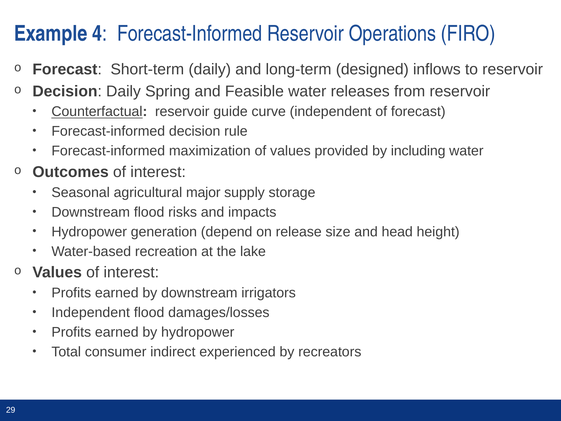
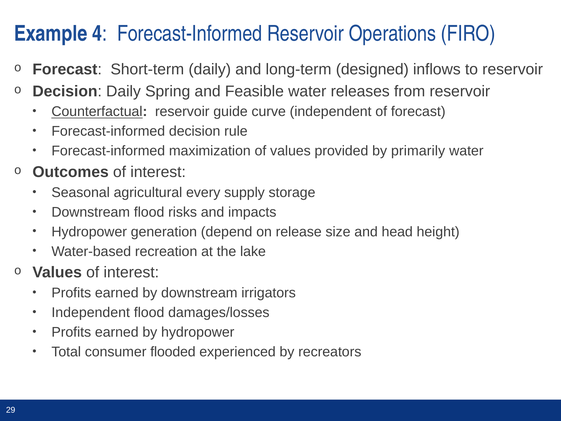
including: including -> primarily
major: major -> every
indirect: indirect -> flooded
